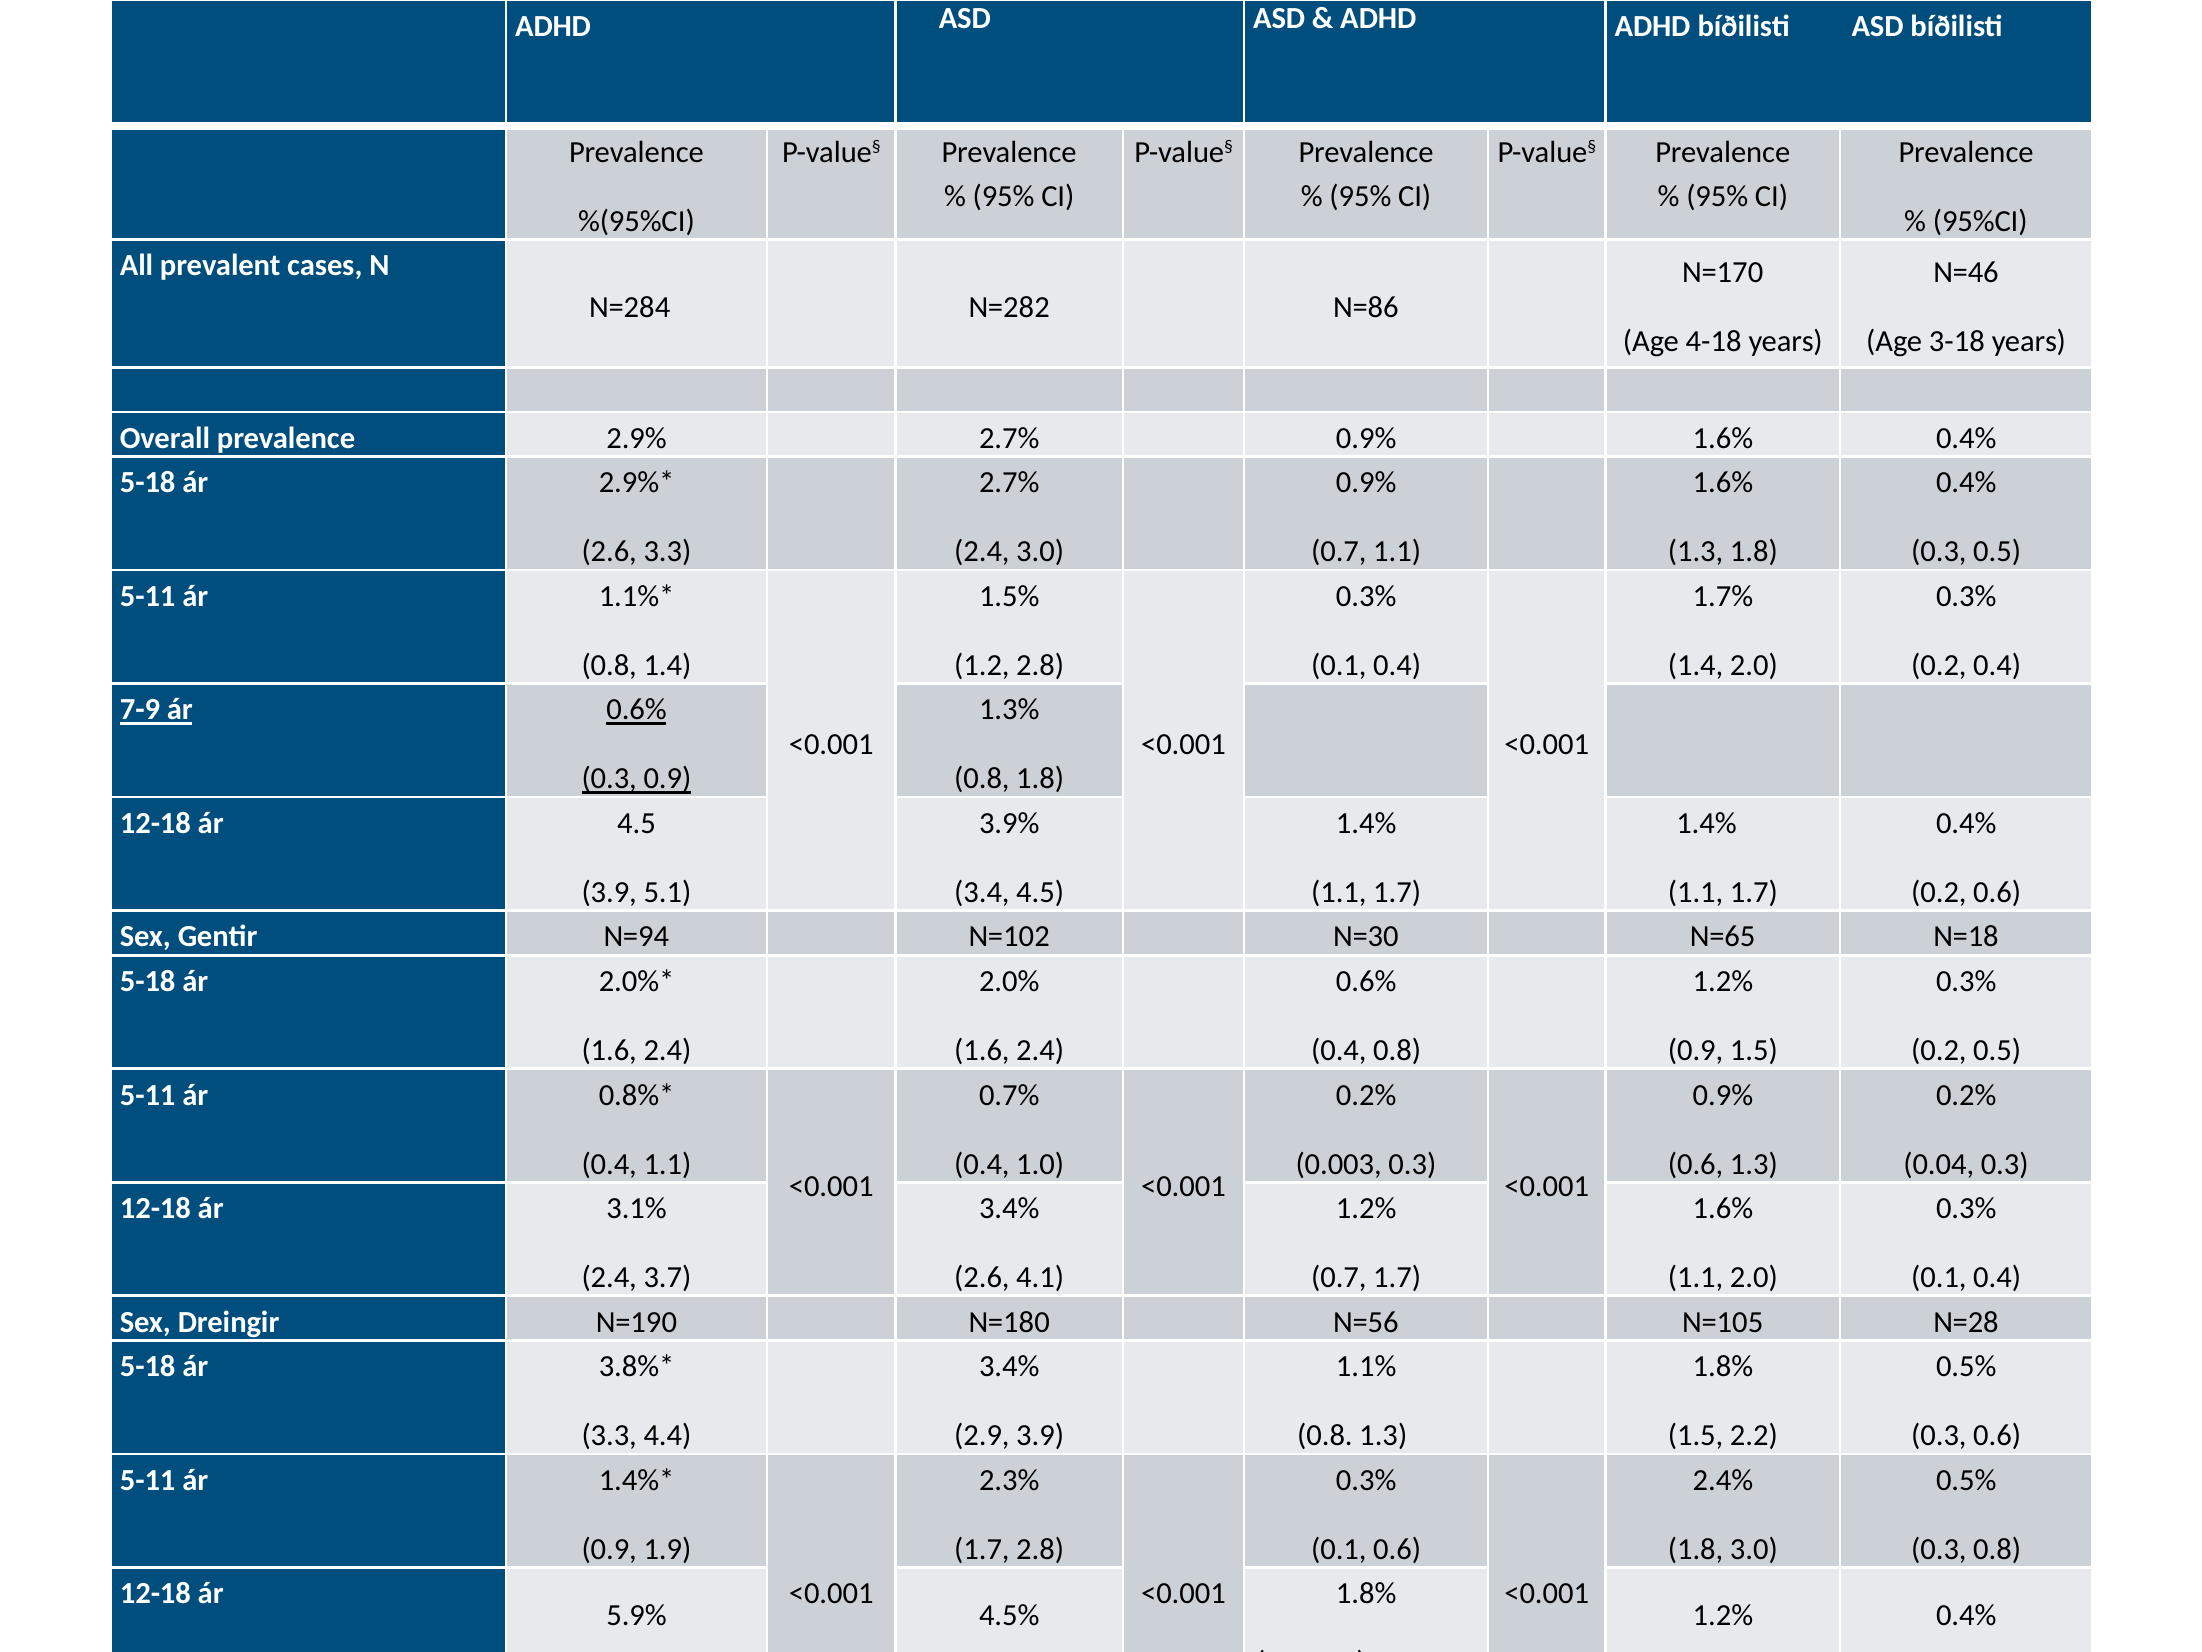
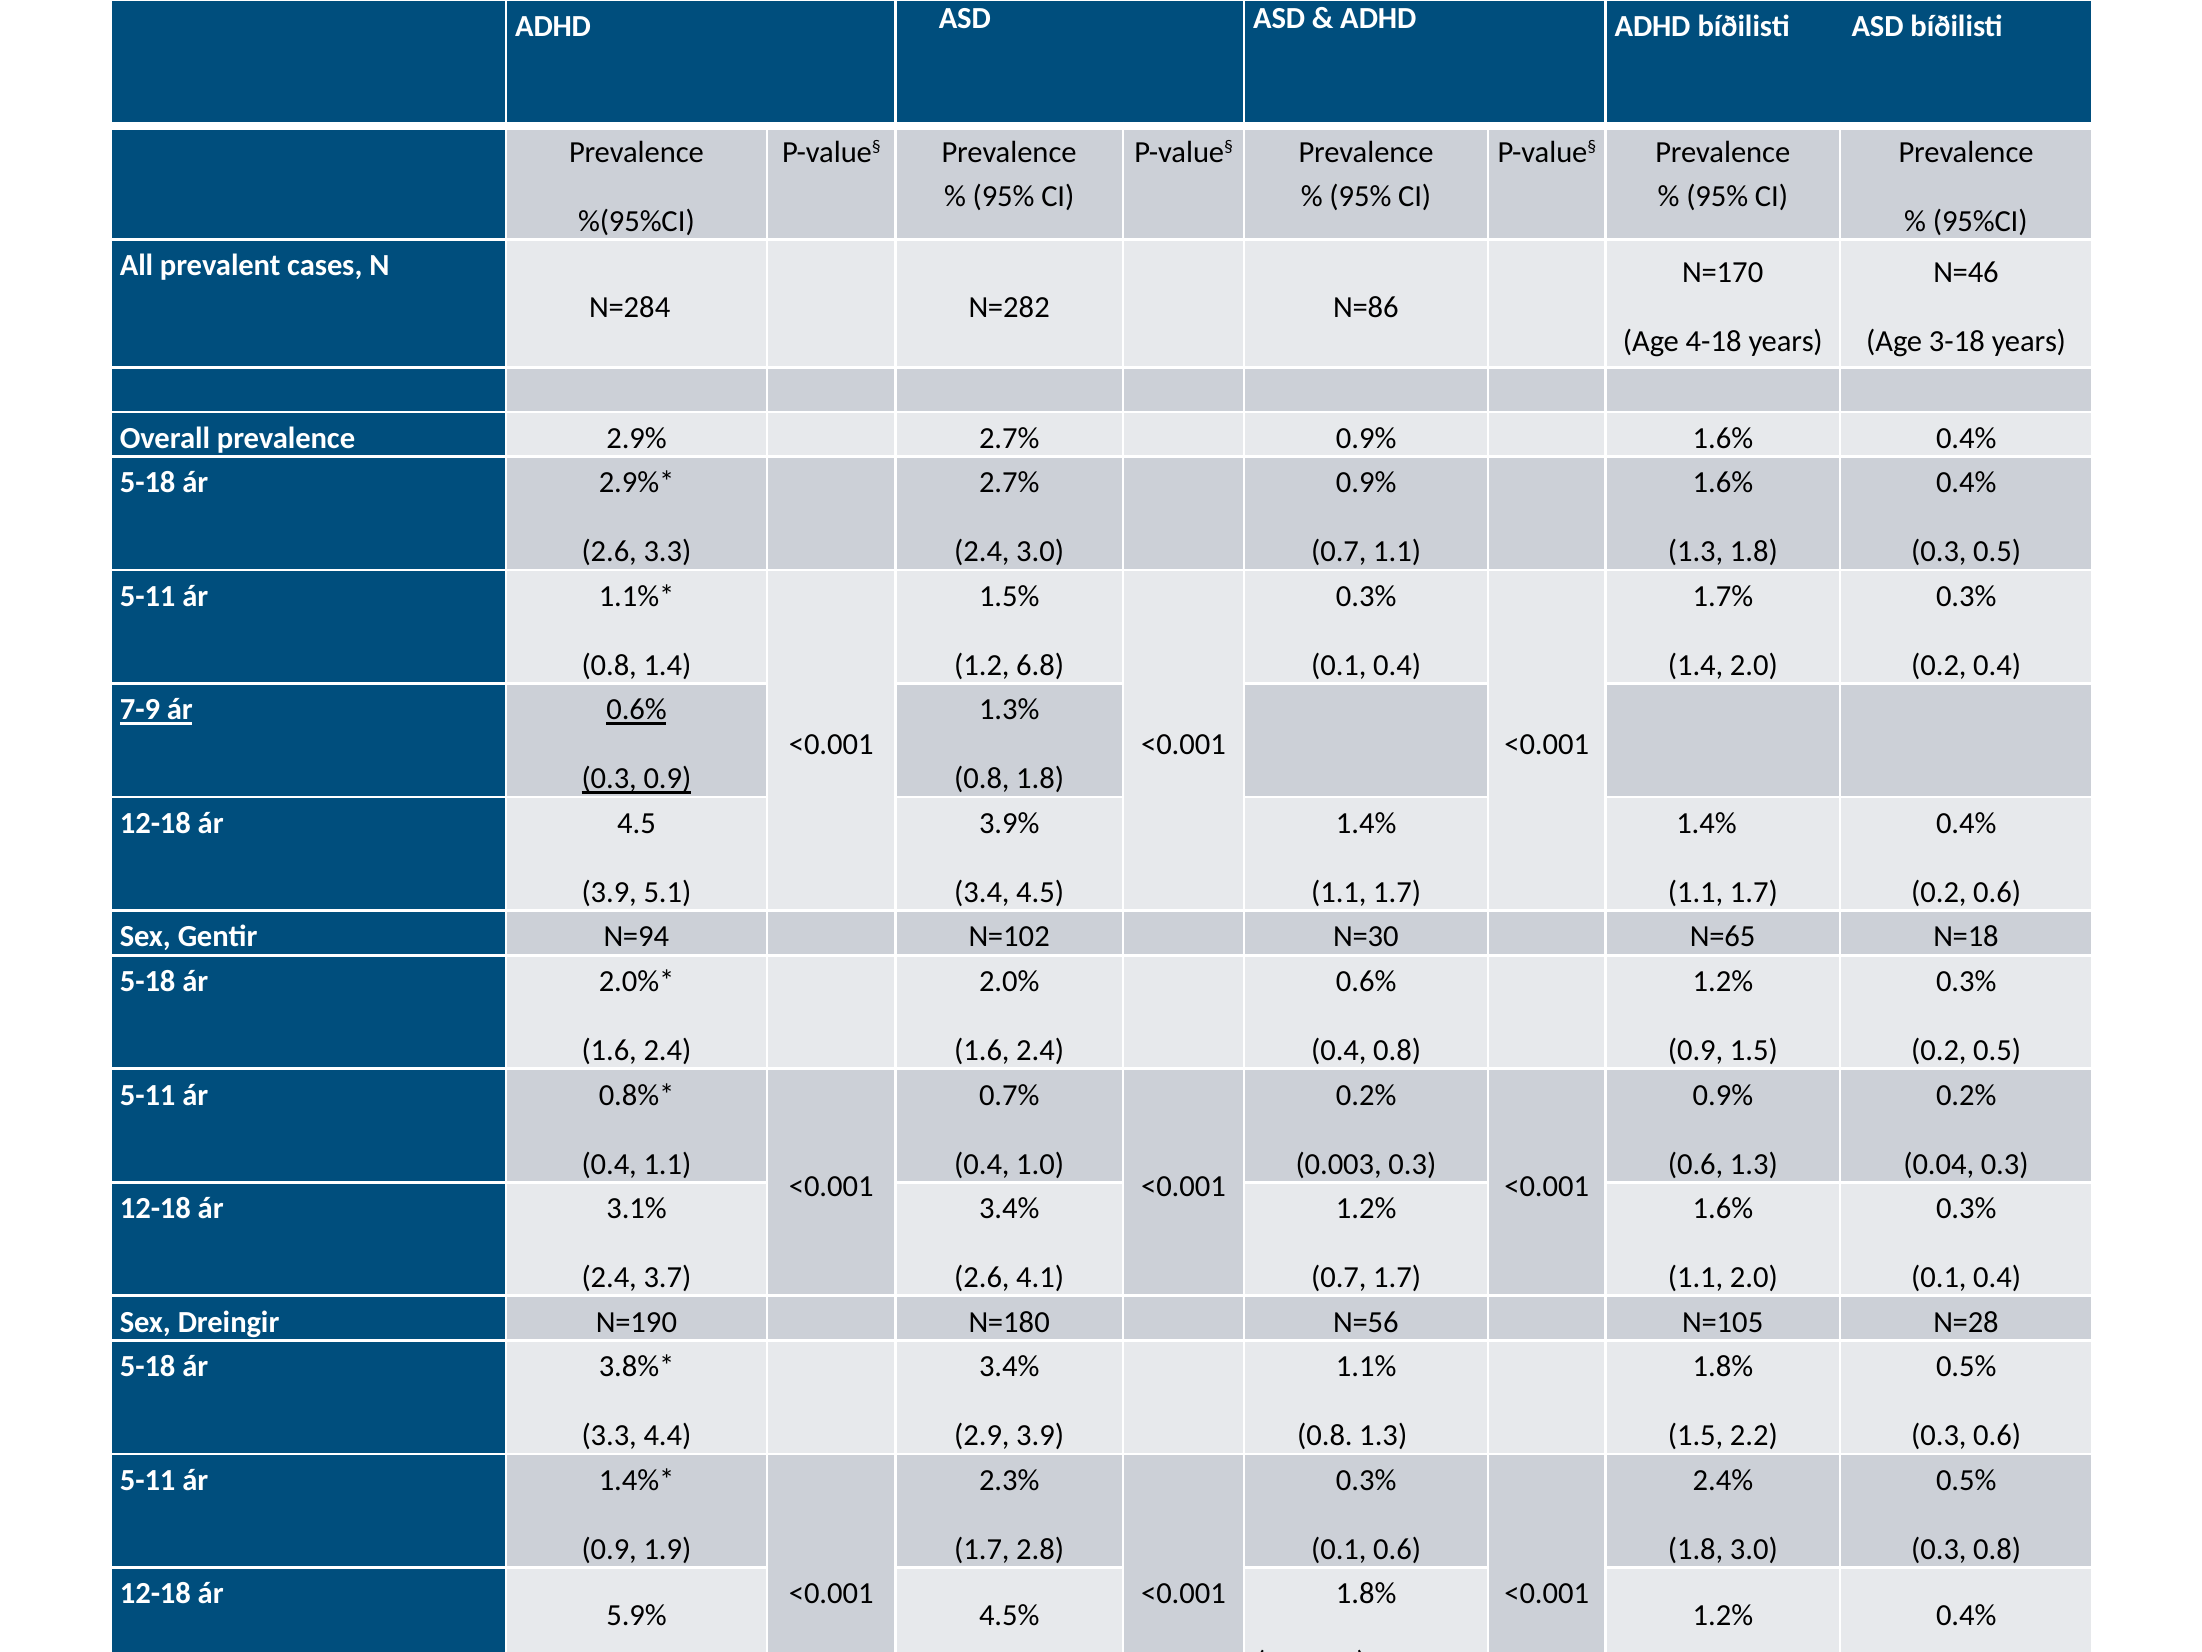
1.2 2.8: 2.8 -> 6.8
